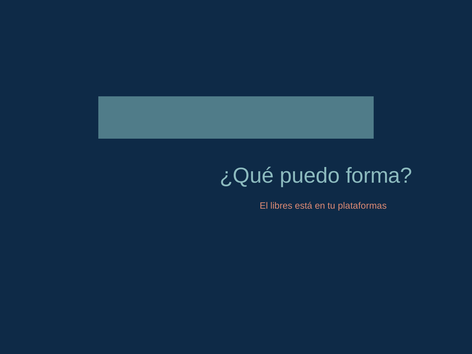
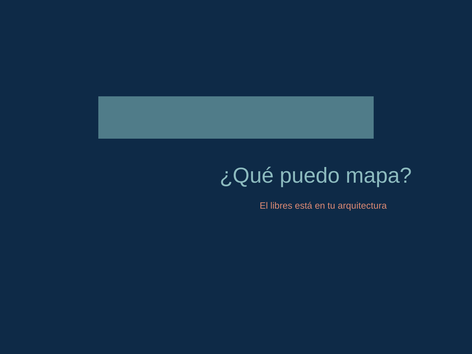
forma: forma -> mapa
plataformas: plataformas -> arquitectura
